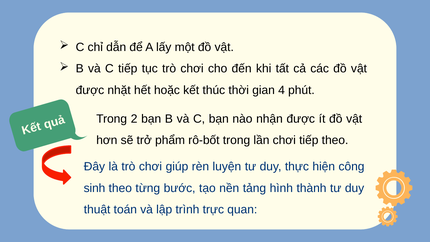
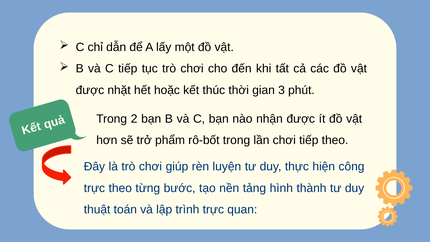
4: 4 -> 3
sinh at (94, 188): sinh -> trực
